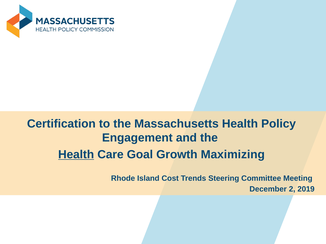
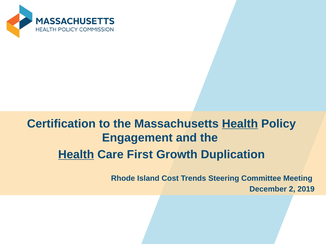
Health at (240, 124) underline: none -> present
Goal: Goal -> First
Maximizing: Maximizing -> Duplication
